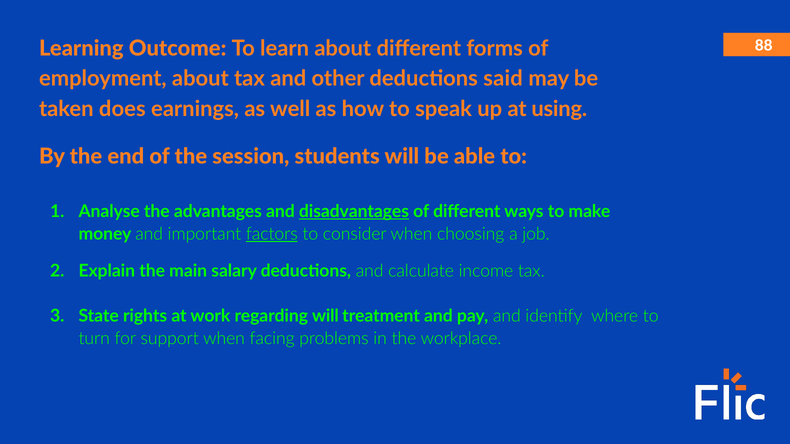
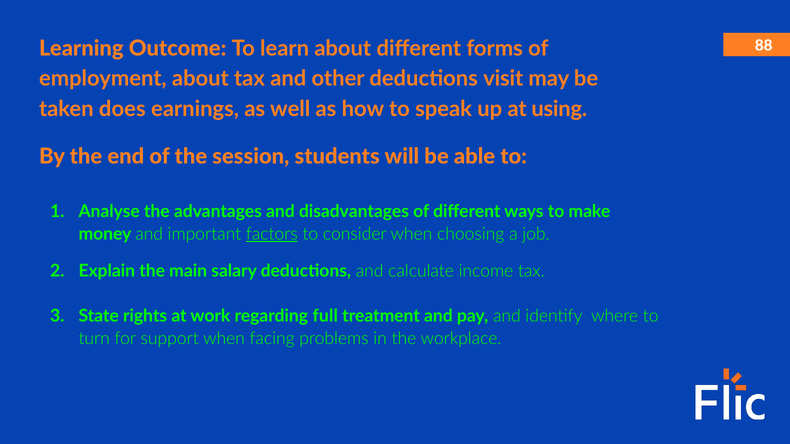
said: said -> visit
disadvantages underline: present -> none
regarding will: will -> full
